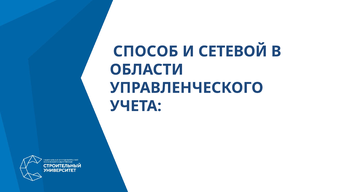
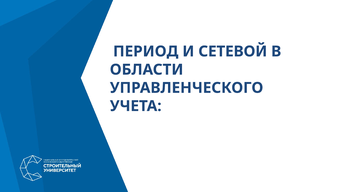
СПОСОБ: СПОСОБ -> ПЕРИОД
